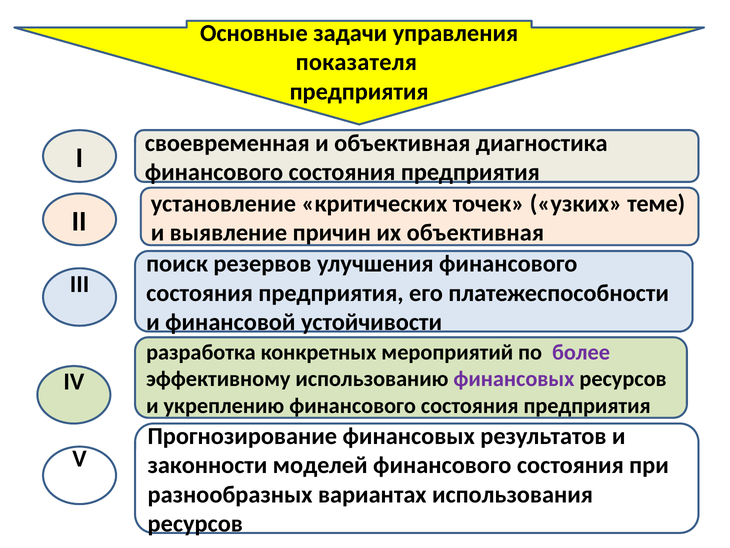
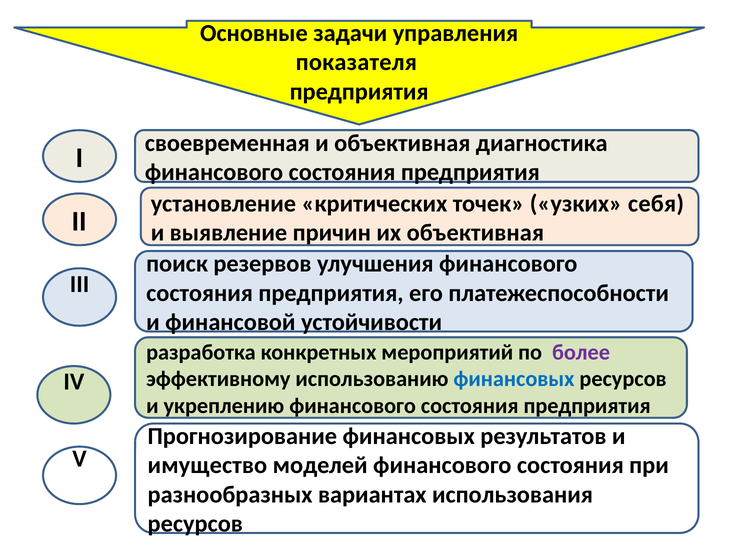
теме: теме -> себя
финансовых at (514, 379) colour: purple -> blue
законности: законности -> имущество
